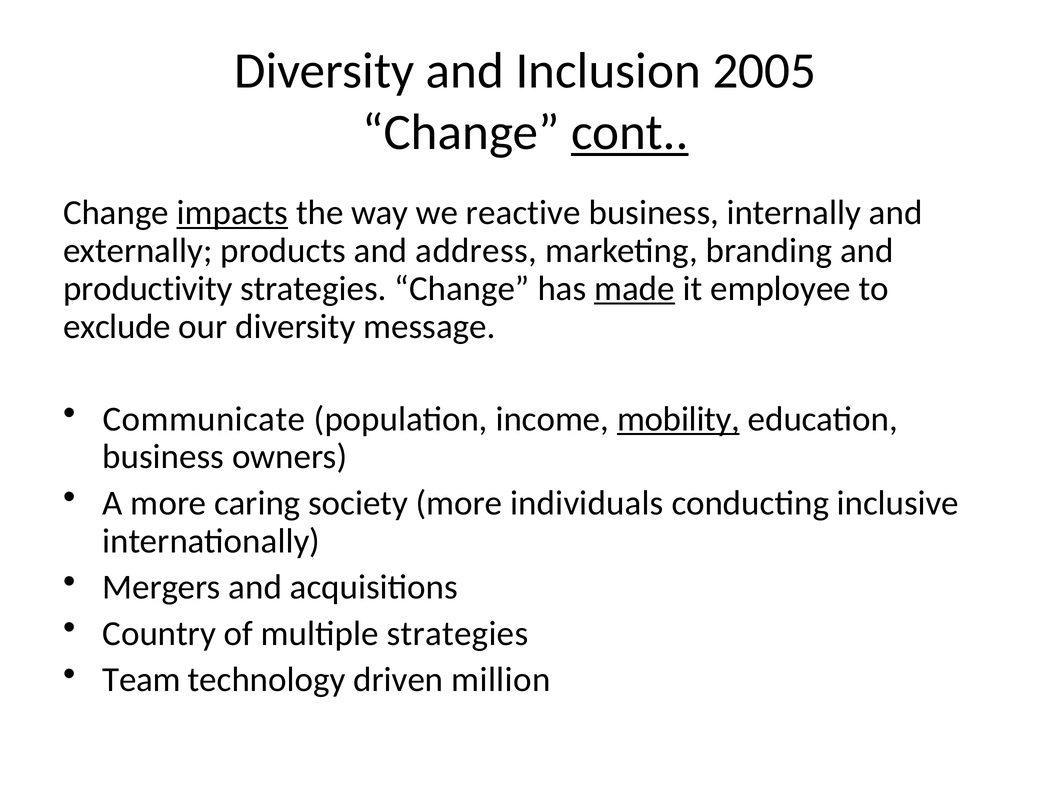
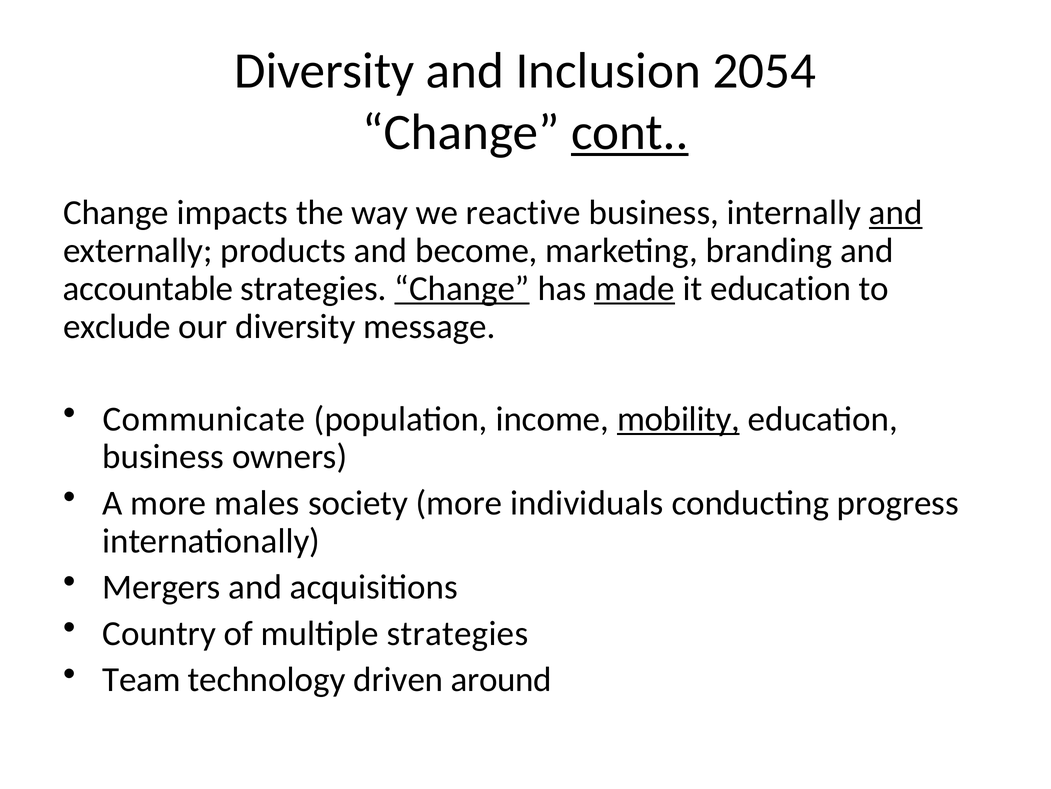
2005: 2005 -> 2054
impacts underline: present -> none
and at (896, 213) underline: none -> present
address: address -> become
productivity: productivity -> accountable
Change at (462, 288) underline: none -> present
it employee: employee -> education
caring: caring -> males
inclusive: inclusive -> progress
million: million -> around
